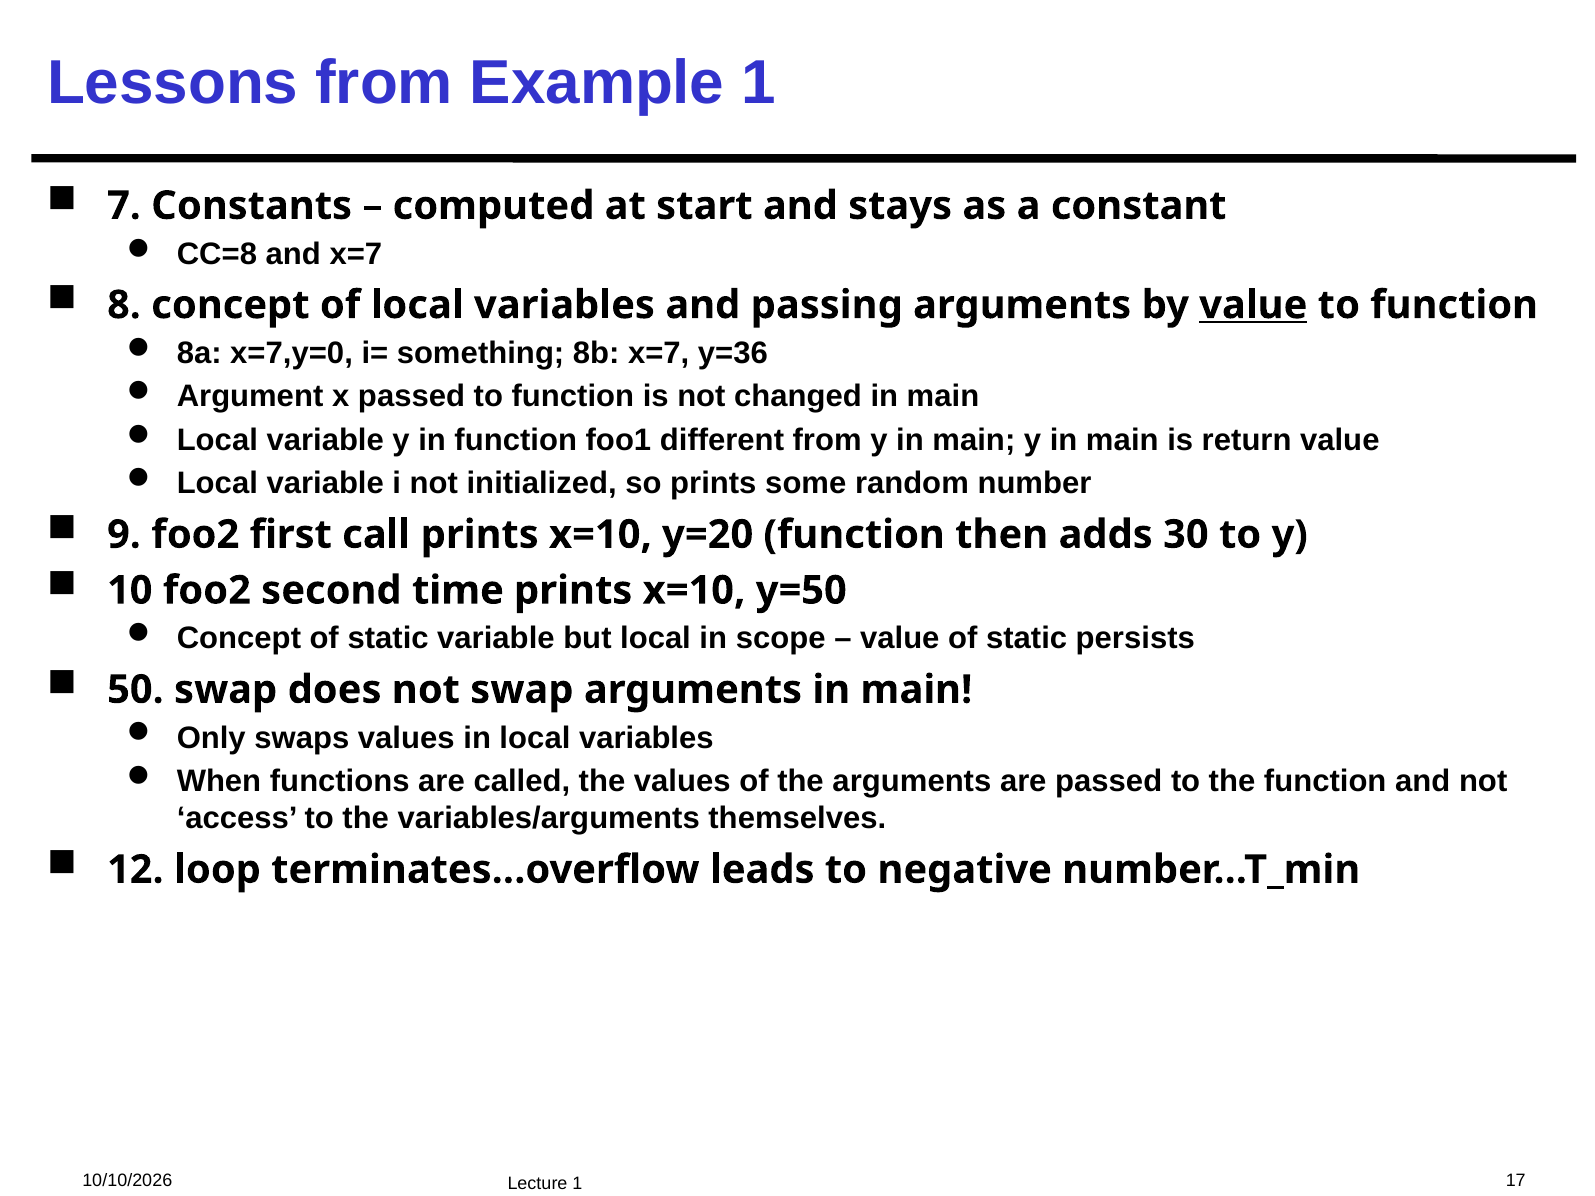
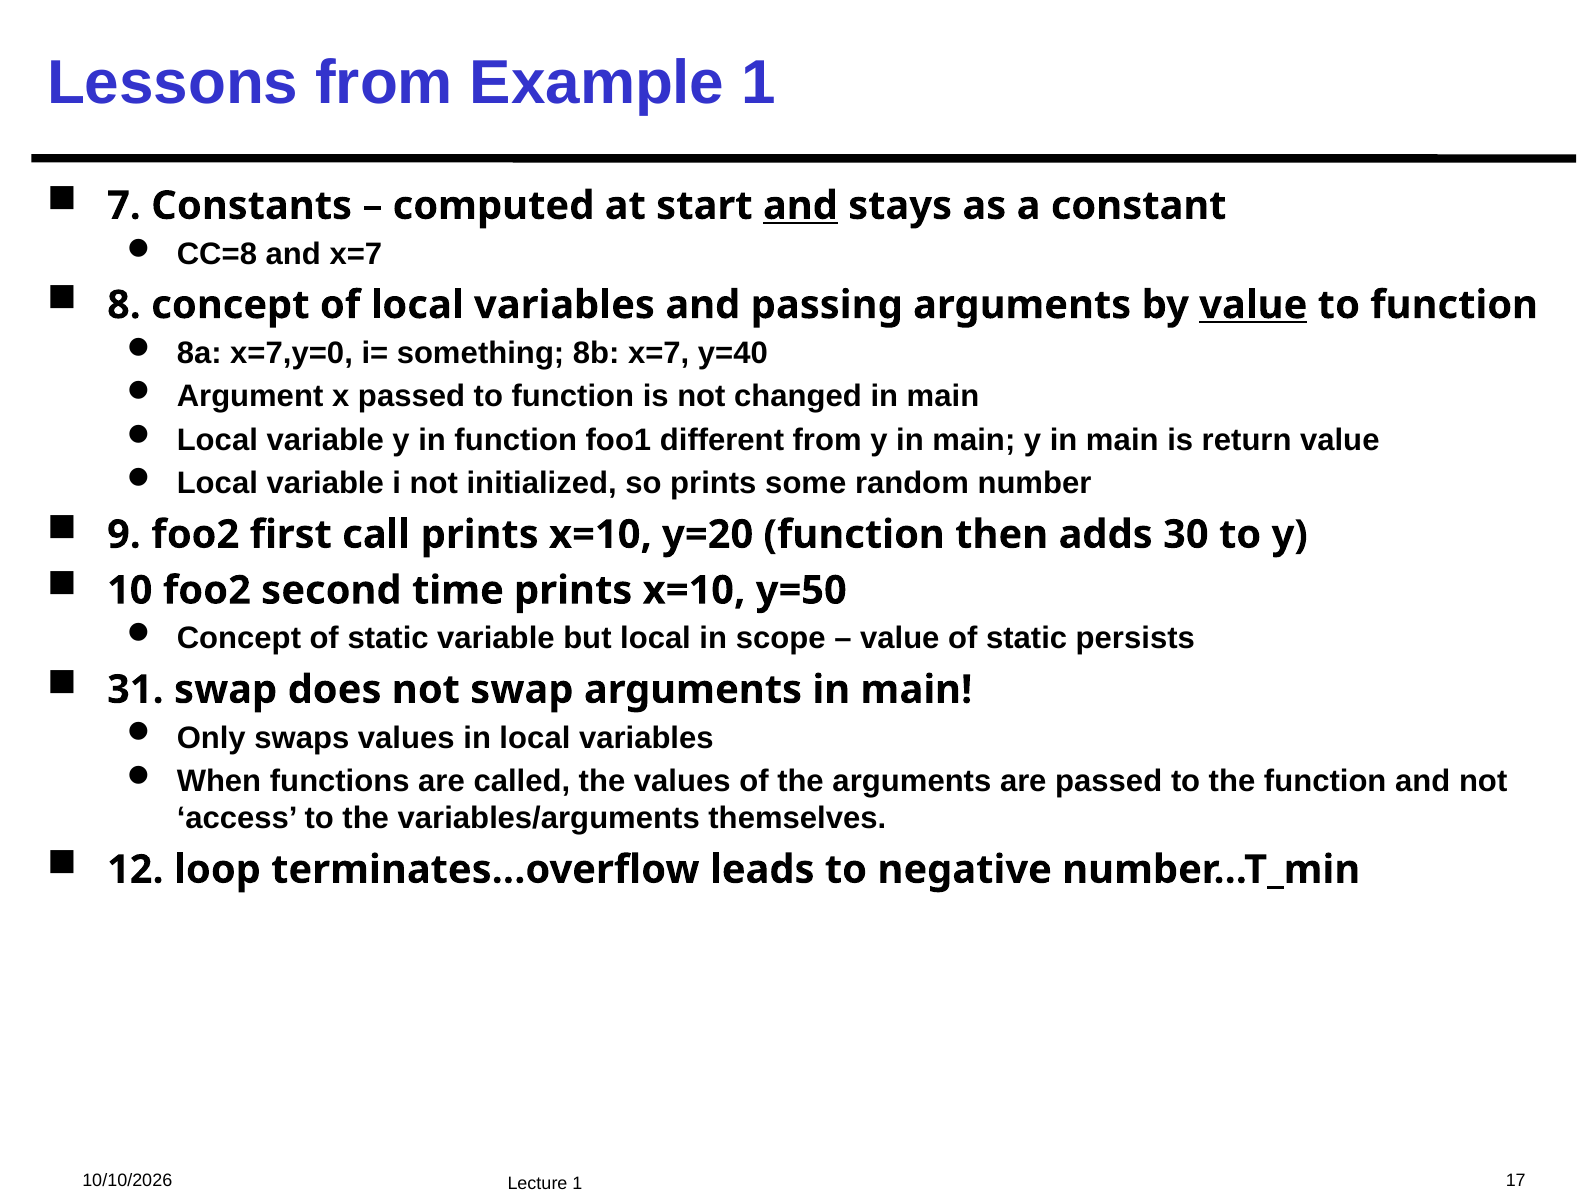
and at (800, 206) underline: none -> present
y=36: y=36 -> y=40
50: 50 -> 31
